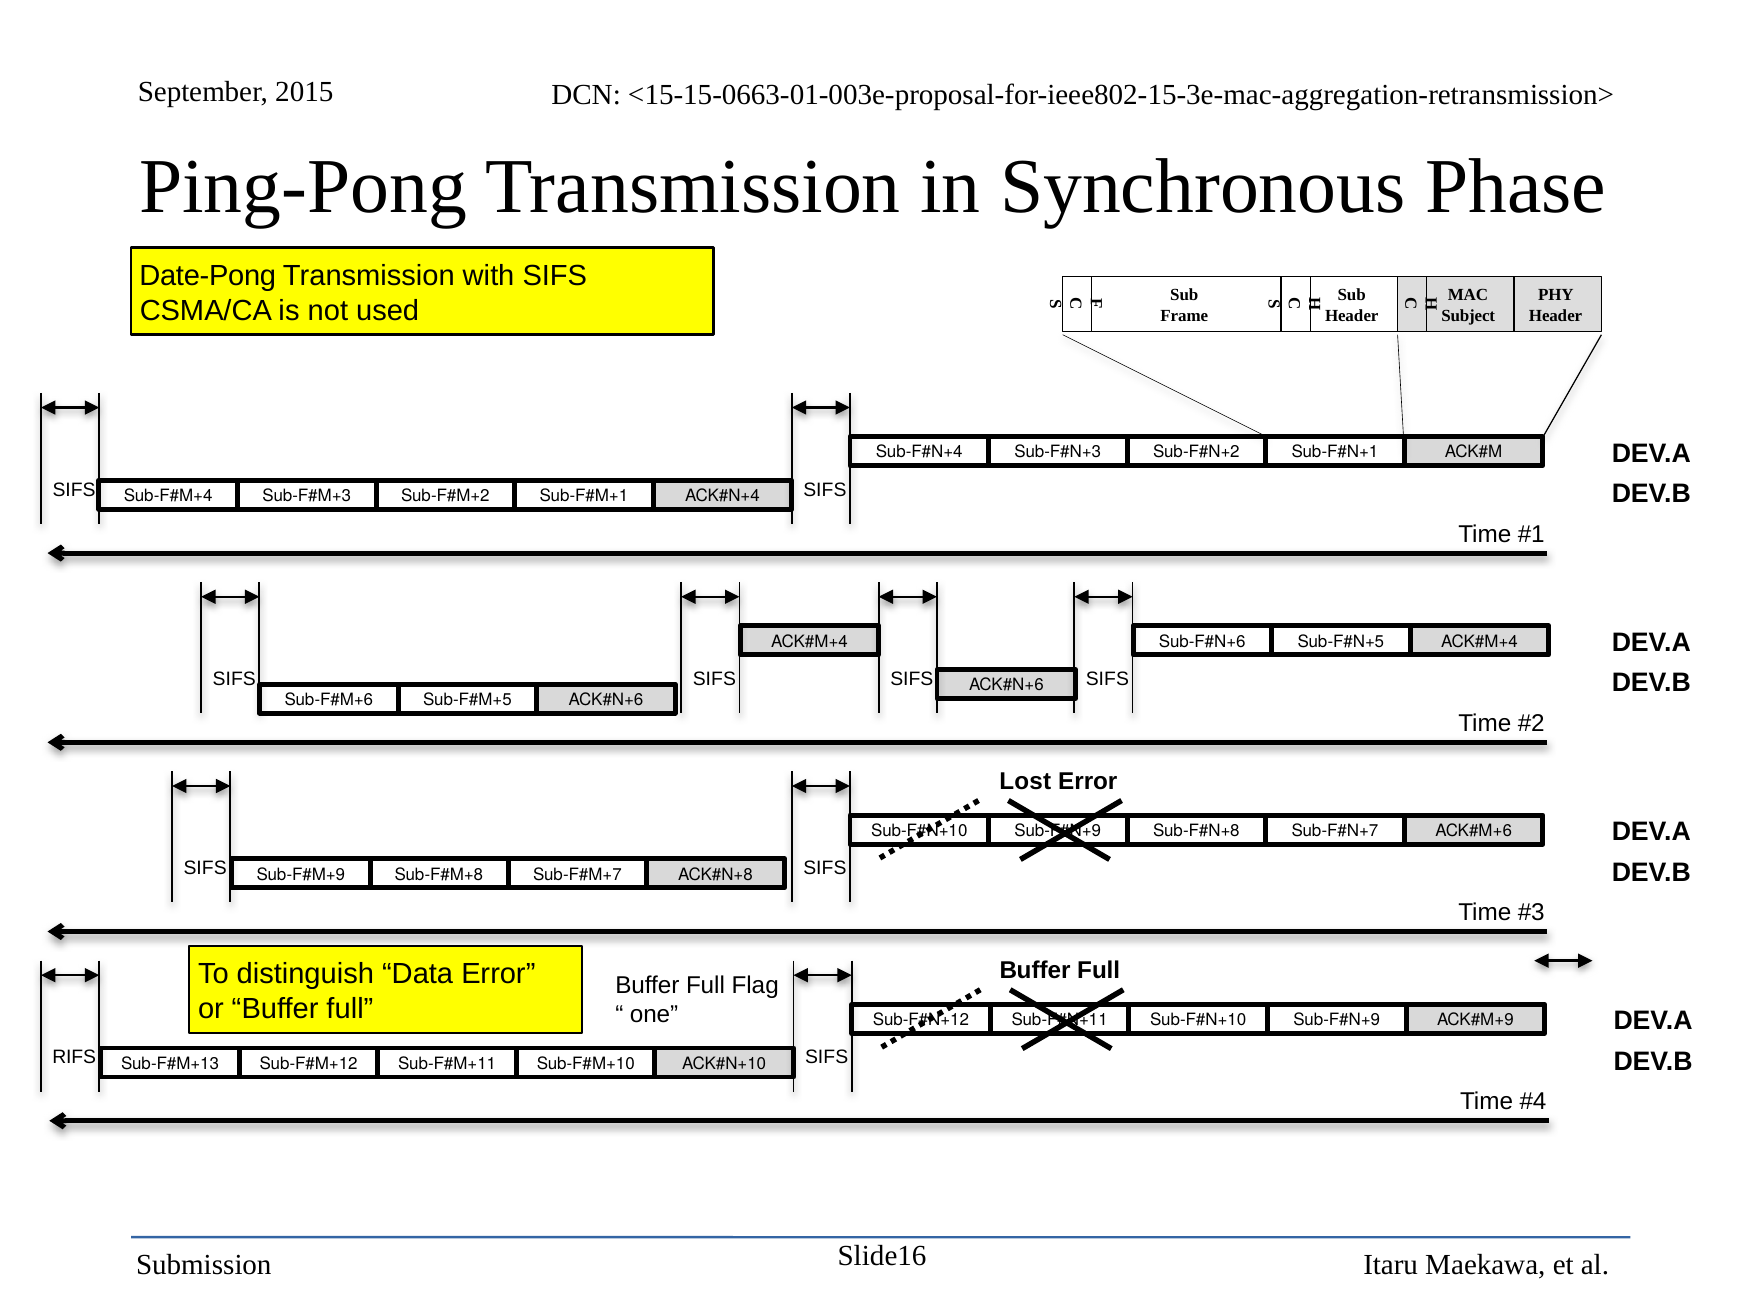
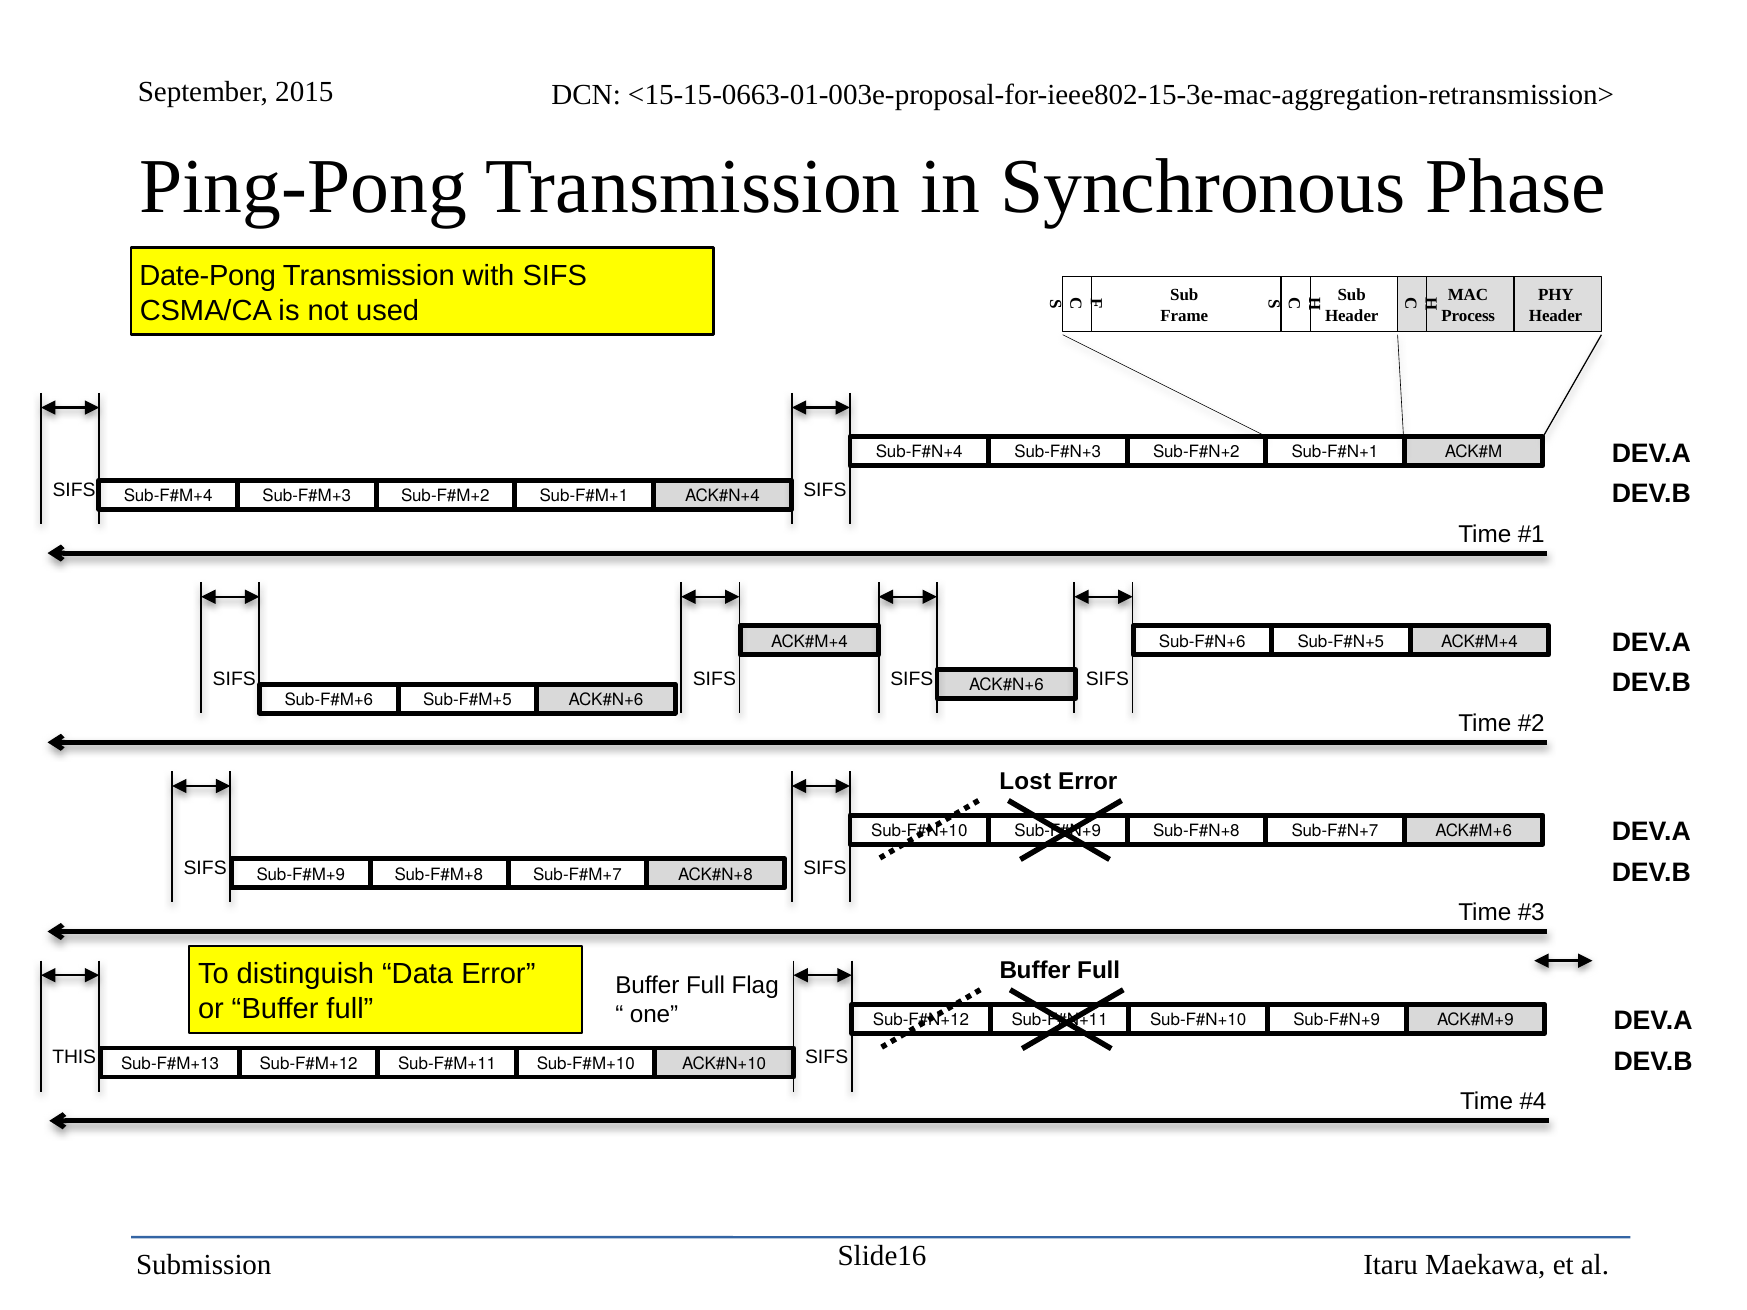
Subject: Subject -> Process
RIFS: RIFS -> THIS
